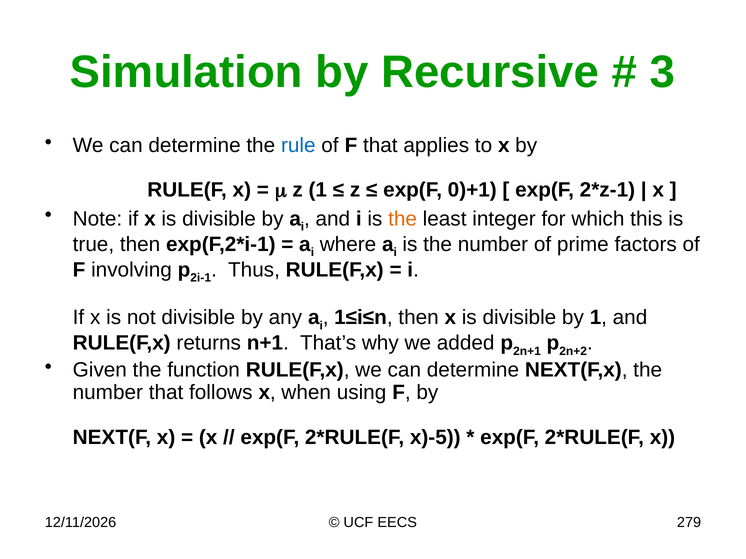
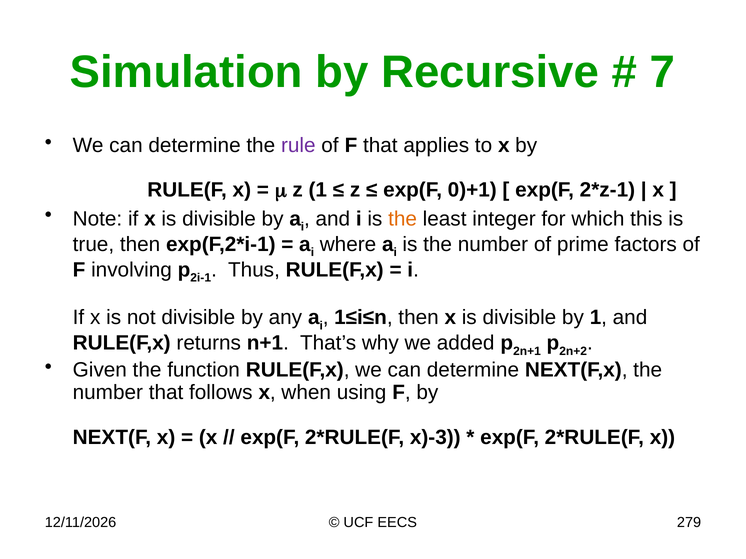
3: 3 -> 7
rule colour: blue -> purple
x)-5: x)-5 -> x)-3
